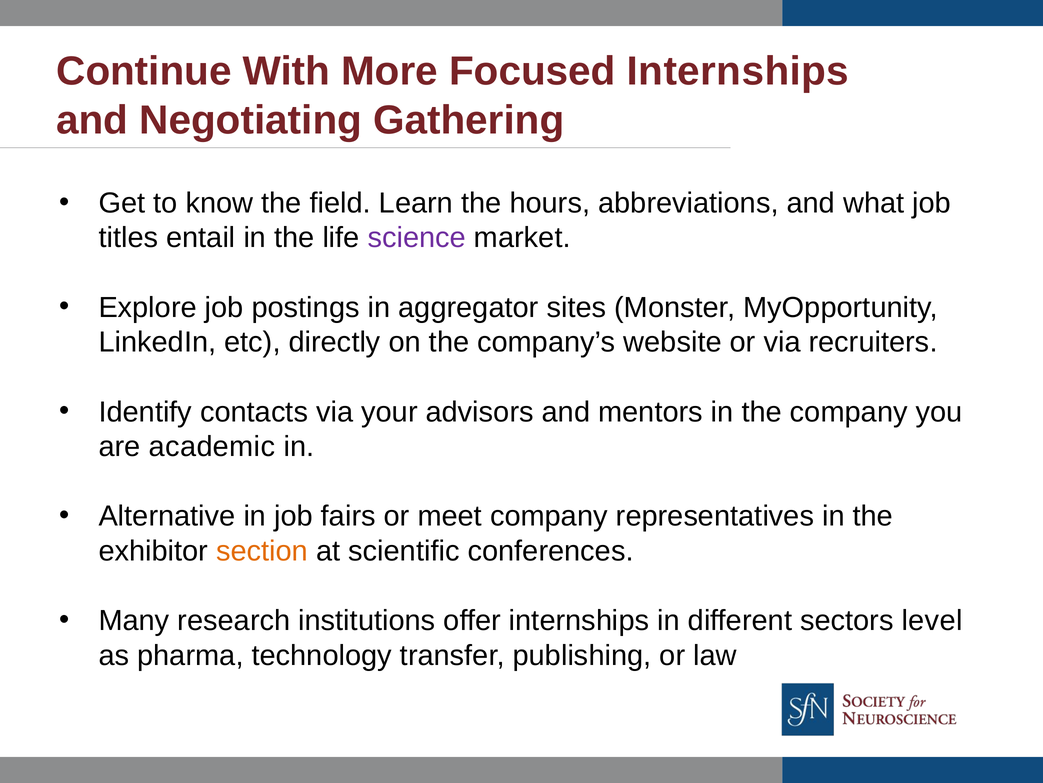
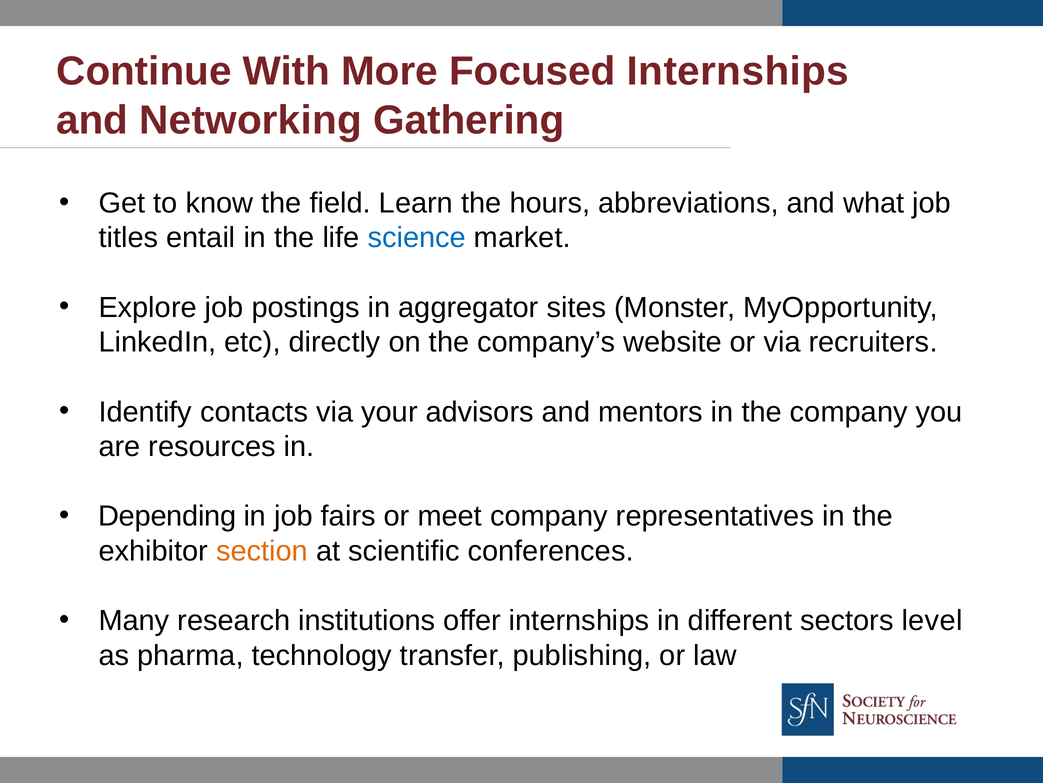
Negotiating: Negotiating -> Networking
science colour: purple -> blue
academic: academic -> resources
Alternative: Alternative -> Depending
